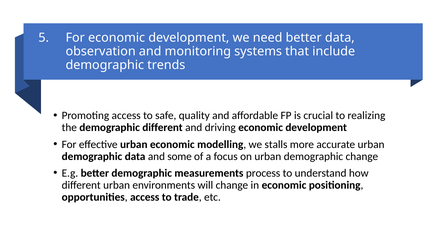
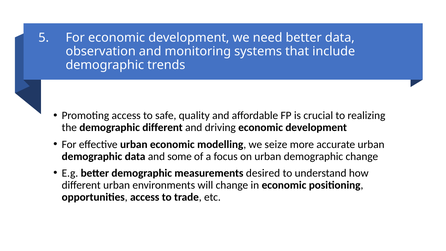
stalls: stalls -> seize
process: process -> desired
